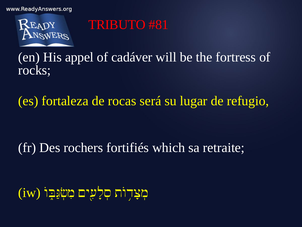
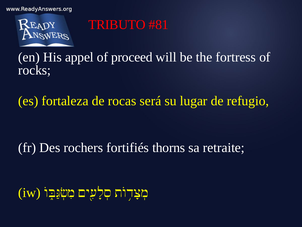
cadáver: cadáver -> proceed
which: which -> thorns
